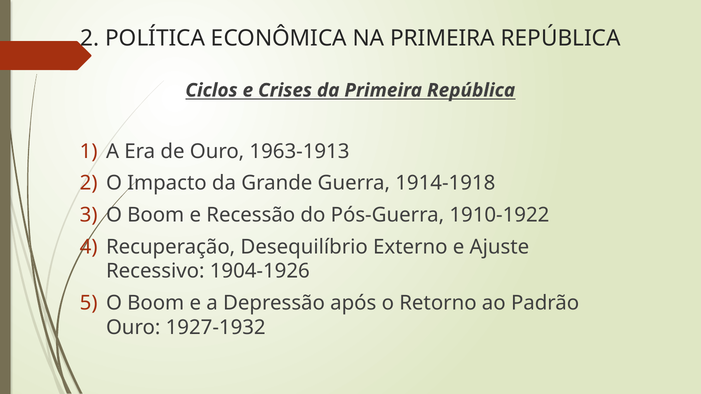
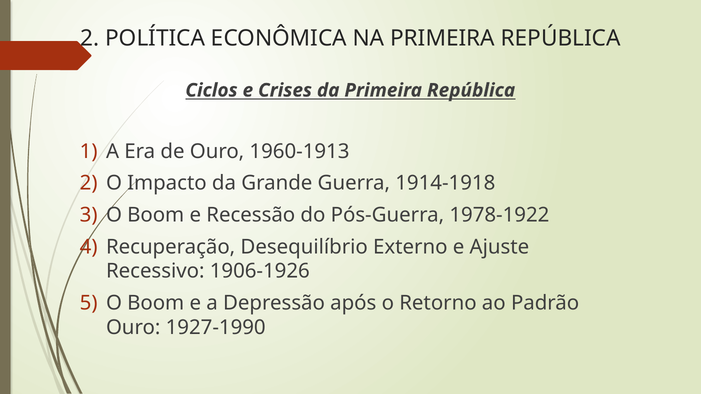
1963-1913: 1963-1913 -> 1960-1913
1910-1922: 1910-1922 -> 1978-1922
1904-1926: 1904-1926 -> 1906-1926
1927-1932: 1927-1932 -> 1927-1990
